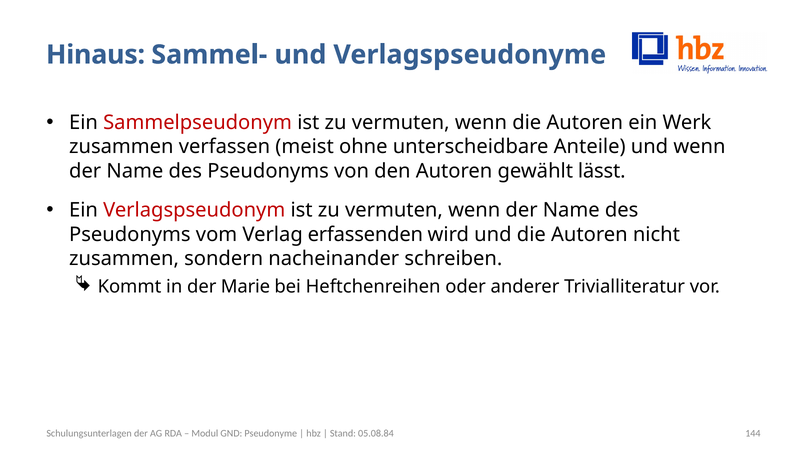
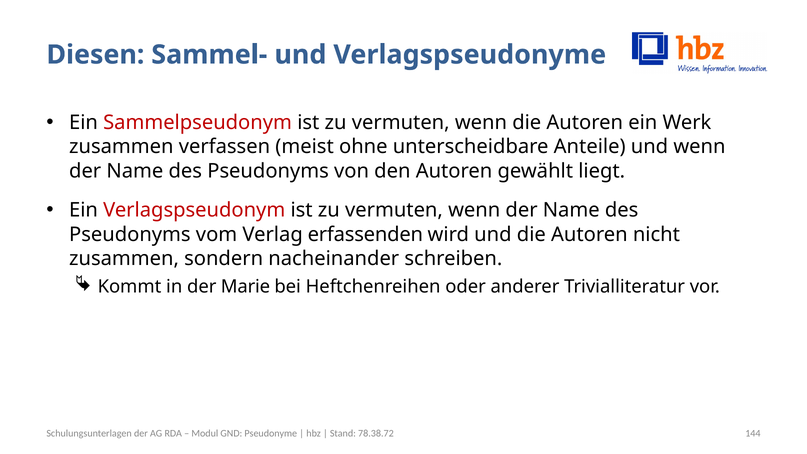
Hinaus: Hinaus -> Diesen
lässt: lässt -> liegt
05.08.84: 05.08.84 -> 78.38.72
